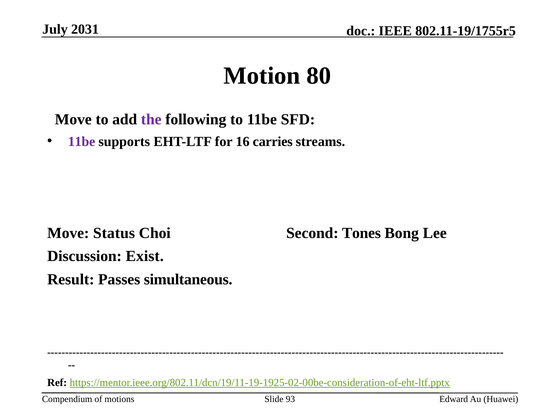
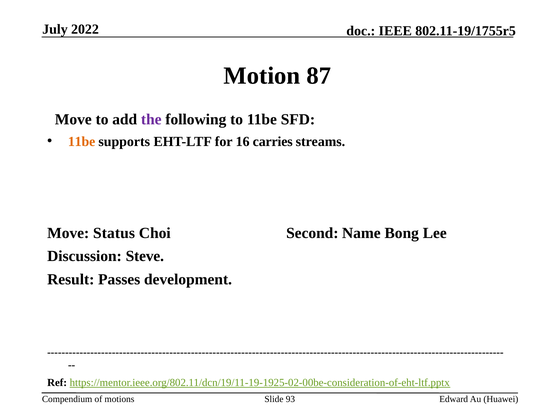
2031: 2031 -> 2022
80: 80 -> 87
11be at (82, 142) colour: purple -> orange
Tones: Tones -> Name
Exist: Exist -> Steve
simultaneous: simultaneous -> development
